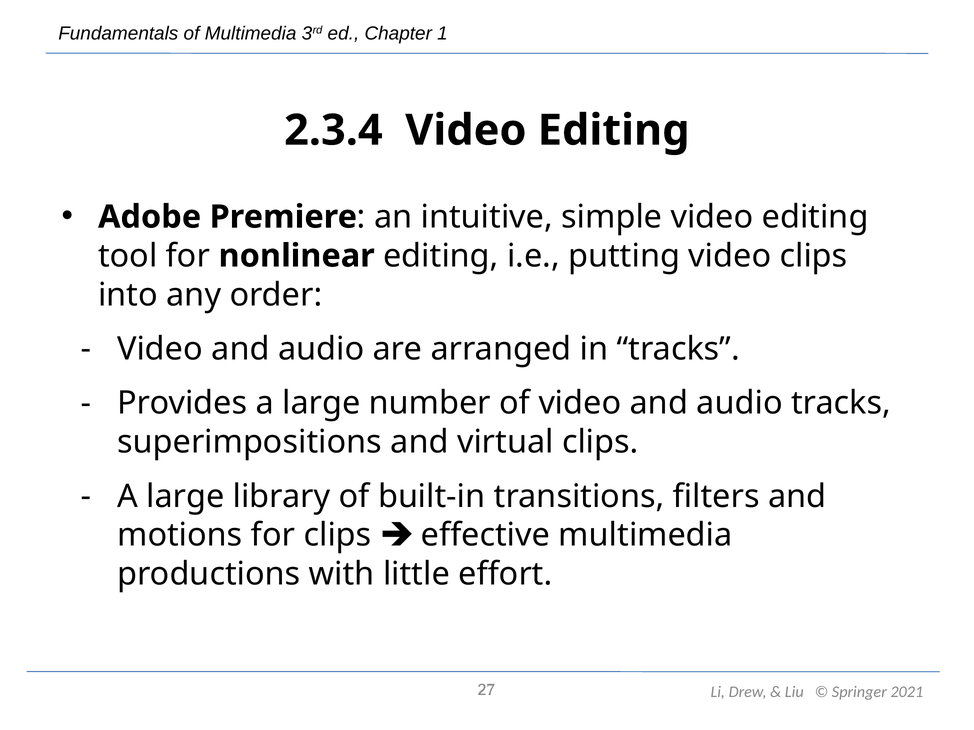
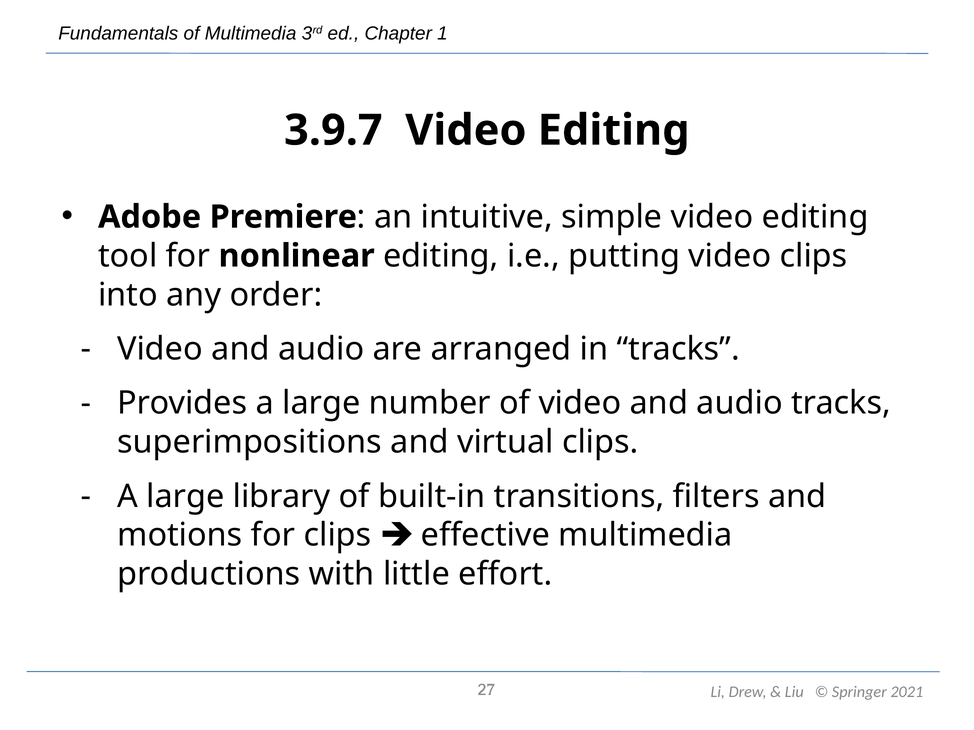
2.3.4: 2.3.4 -> 3.9.7
